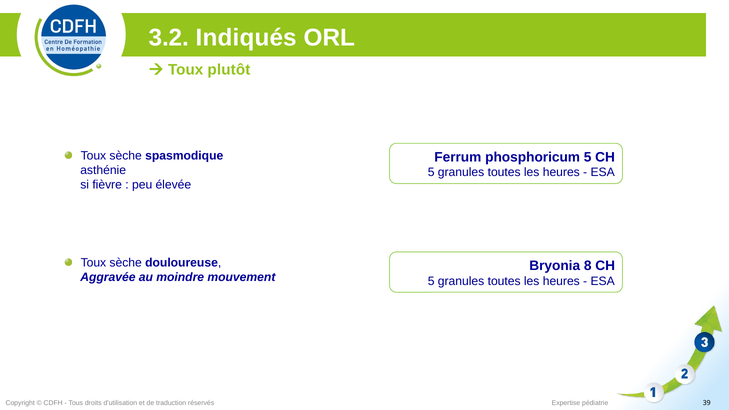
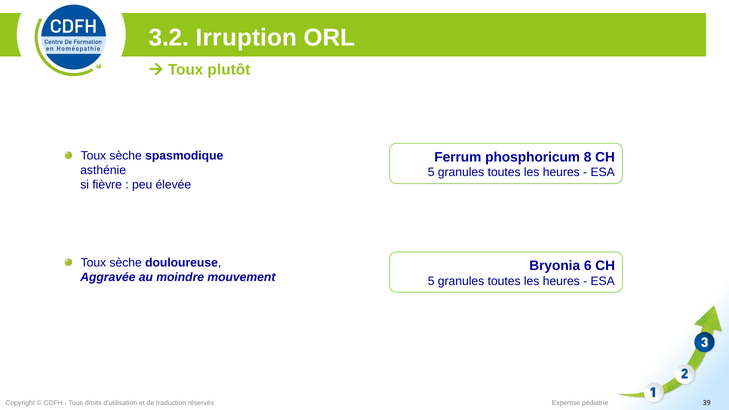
Indiqués: Indiqués -> Irruption
phosphoricum 5: 5 -> 8
8: 8 -> 6
